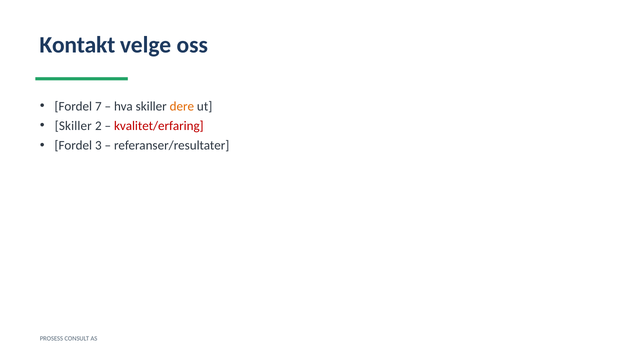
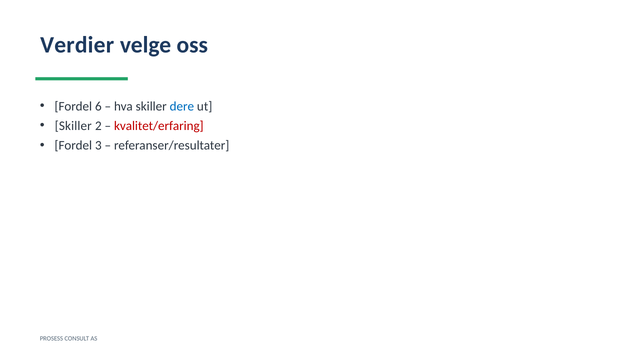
Kontakt: Kontakt -> Verdier
7: 7 -> 6
dere colour: orange -> blue
